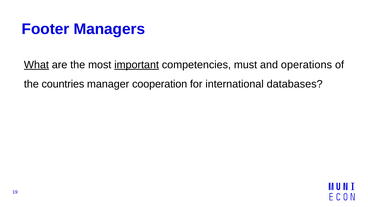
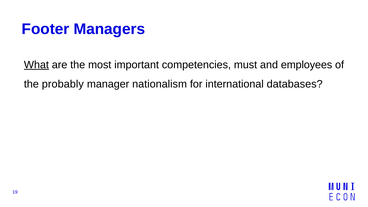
important underline: present -> none
operations: operations -> employees
countries: countries -> probably
cooperation: cooperation -> nationalism
